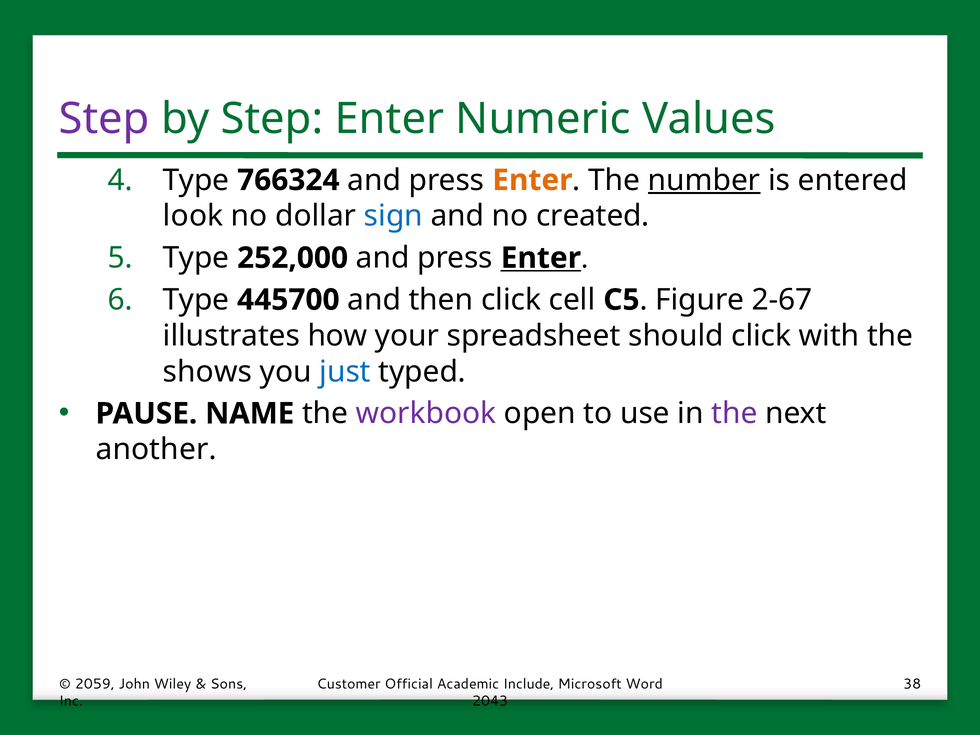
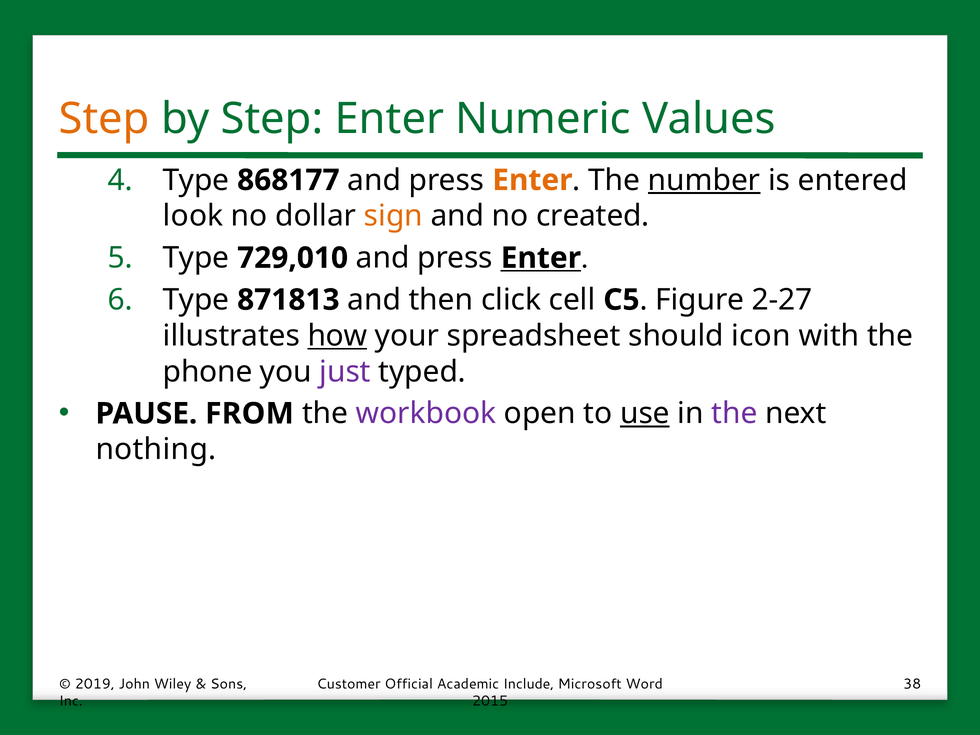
Step at (104, 119) colour: purple -> orange
766324: 766324 -> 868177
sign colour: blue -> orange
252,000: 252,000 -> 729,010
445700: 445700 -> 871813
2-67: 2-67 -> 2-27
how underline: none -> present
should click: click -> icon
shows: shows -> phone
just colour: blue -> purple
NAME: NAME -> FROM
use underline: none -> present
another: another -> nothing
2059: 2059 -> 2019
2043: 2043 -> 2015
